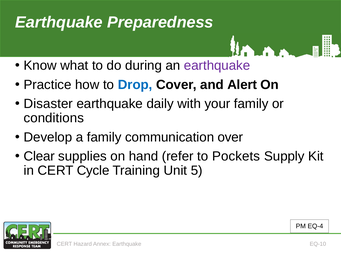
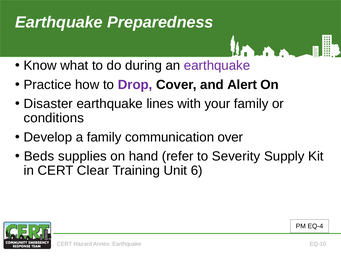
Drop colour: blue -> purple
daily: daily -> lines
Clear: Clear -> Beds
Pockets: Pockets -> Severity
Cycle: Cycle -> Clear
5: 5 -> 6
